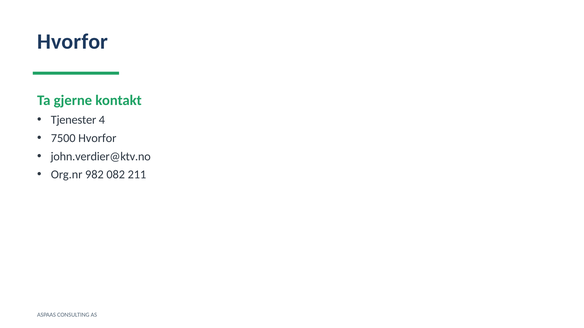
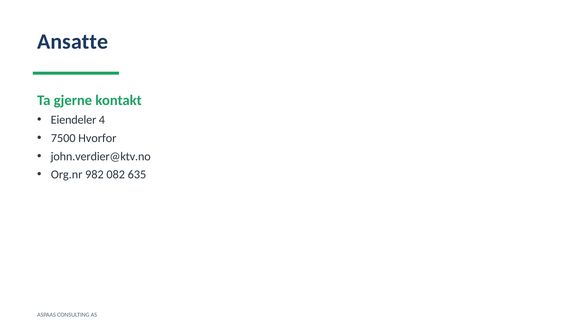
Hvorfor at (73, 42): Hvorfor -> Ansatte
Tjenester: Tjenester -> Eiendeler
211: 211 -> 635
